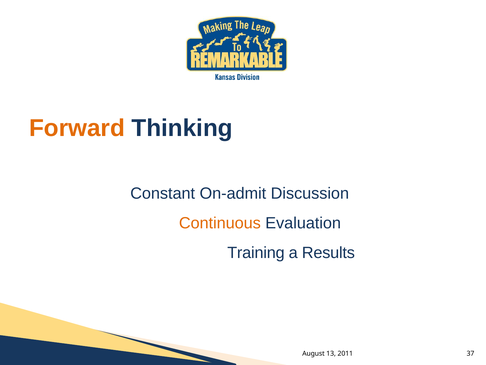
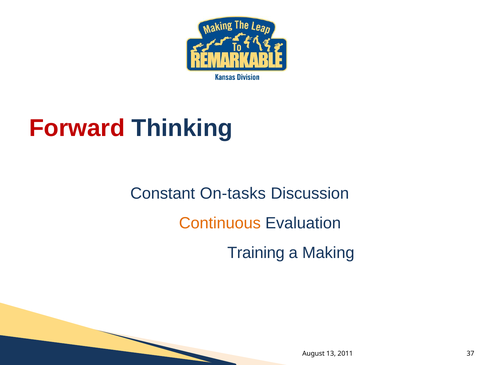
Forward colour: orange -> red
On-admit: On-admit -> On-tasks
Results: Results -> Making
